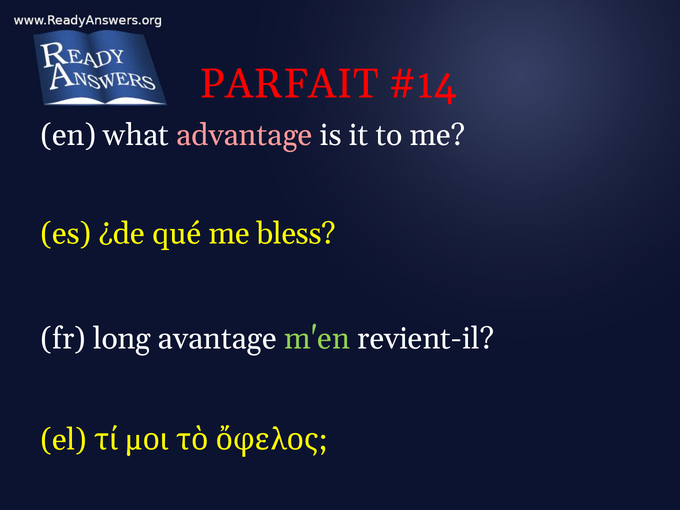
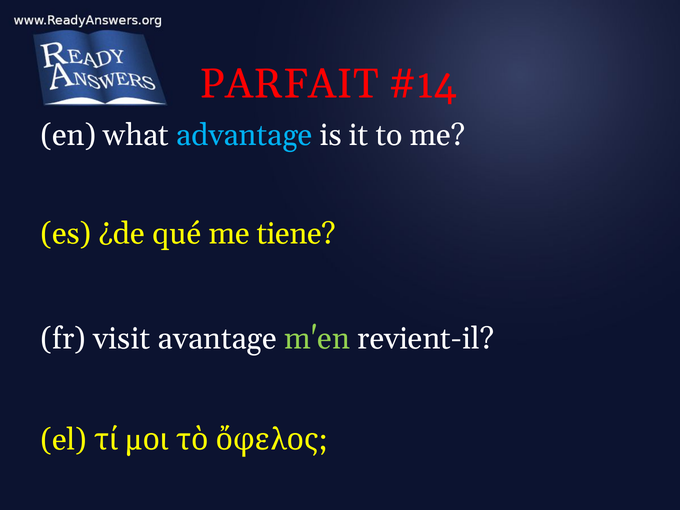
advantage colour: pink -> light blue
bless: bless -> tiene
long: long -> visit
